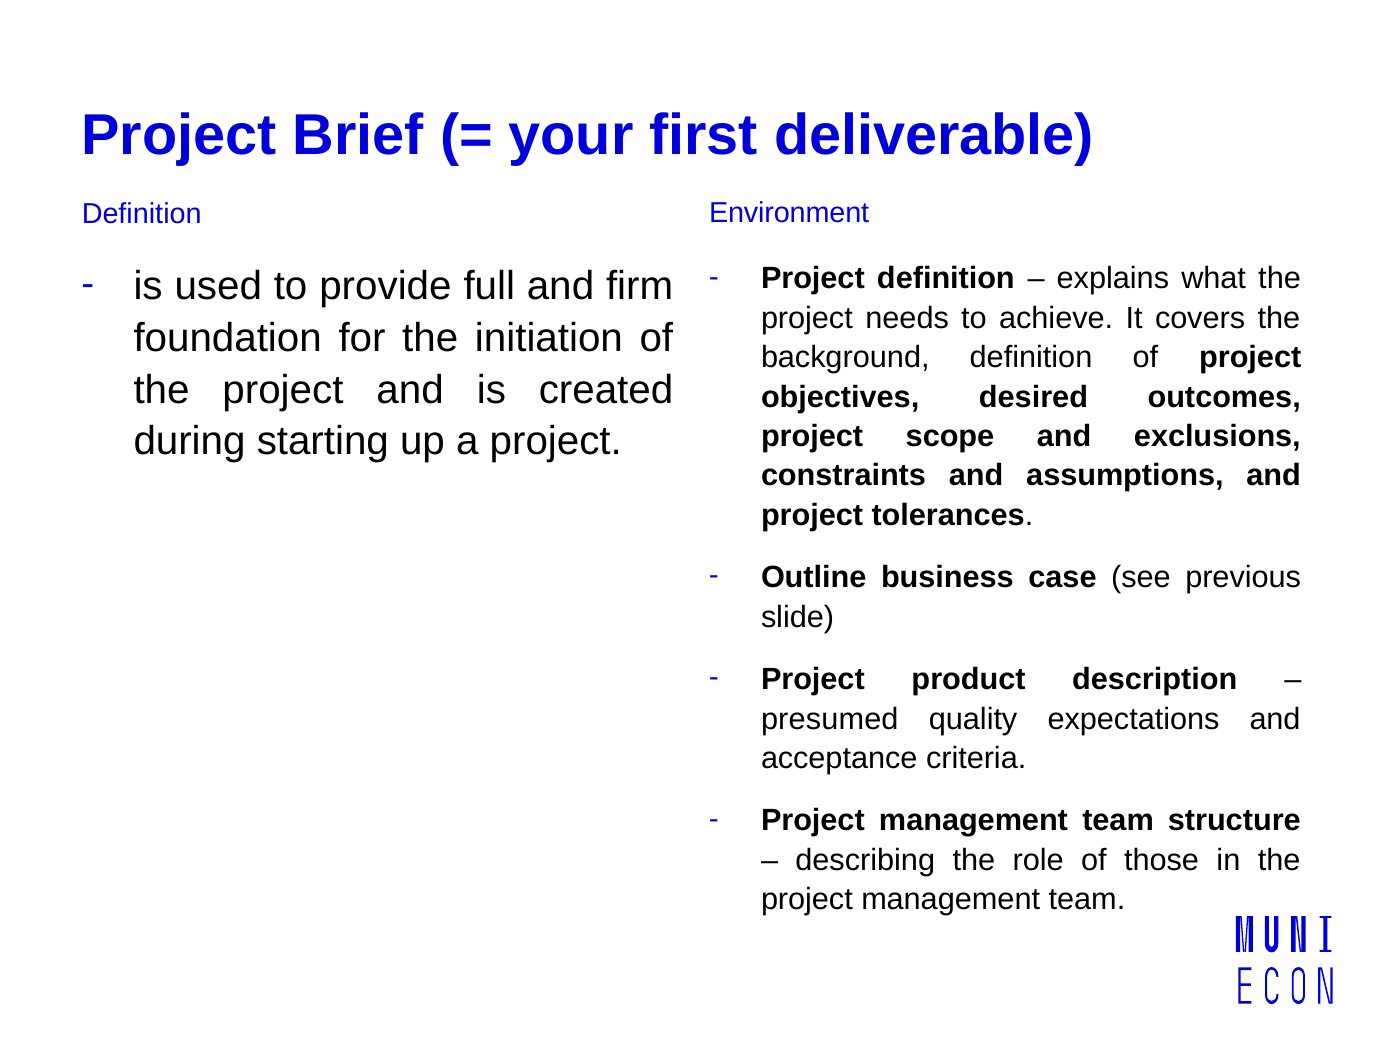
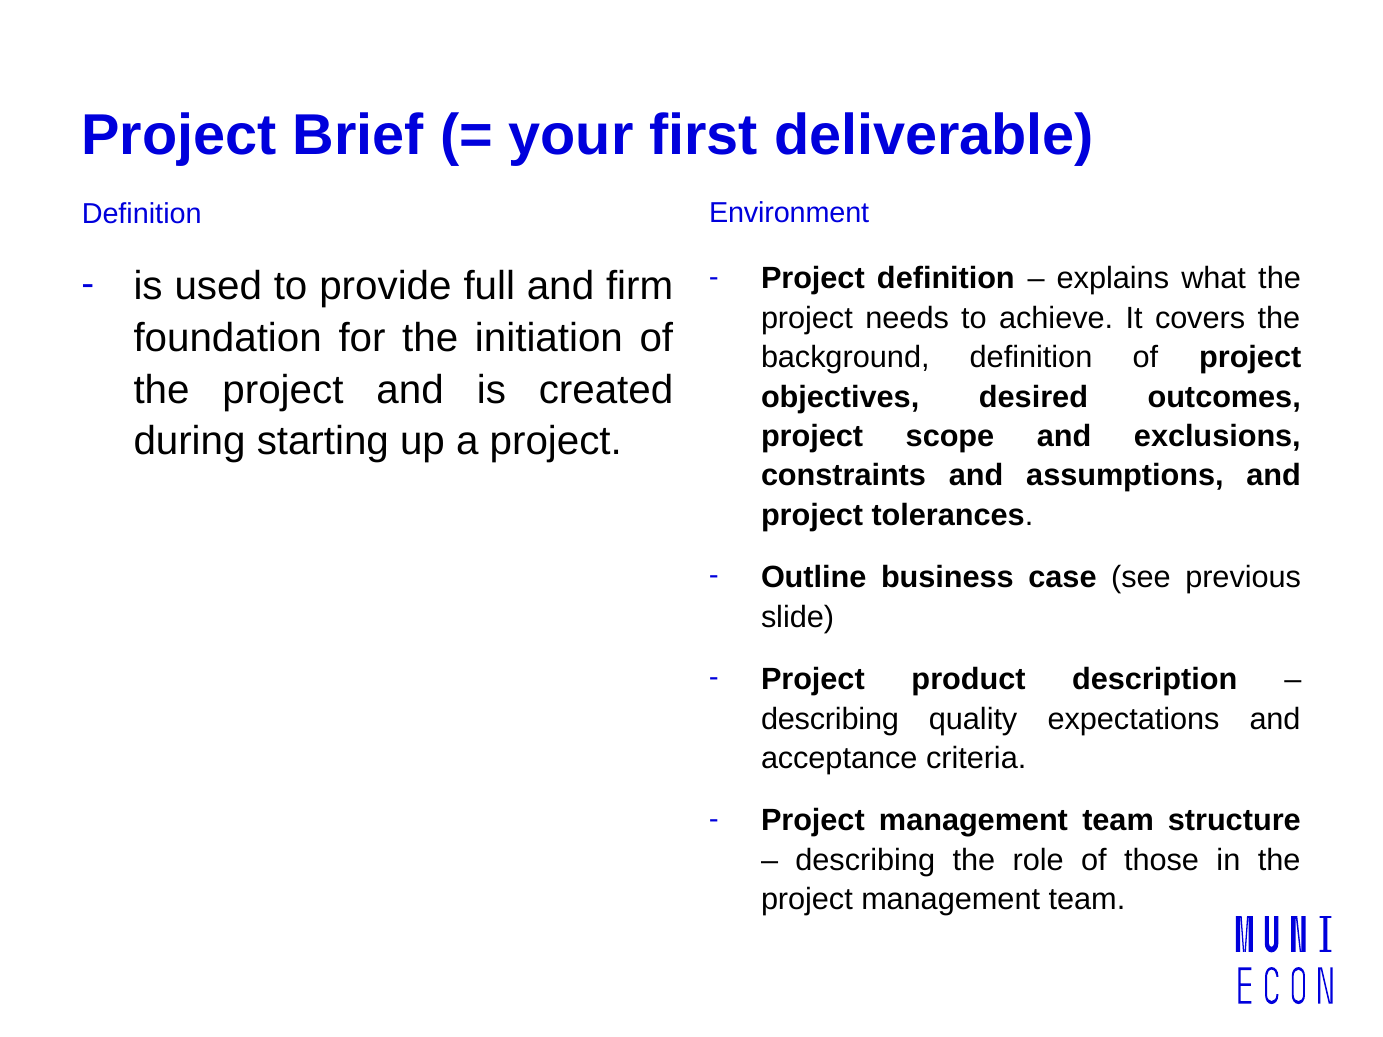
presumed at (830, 719): presumed -> describing
